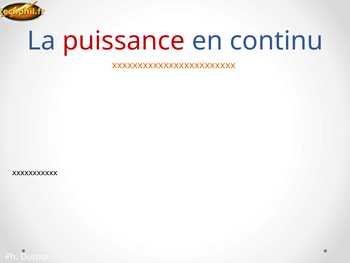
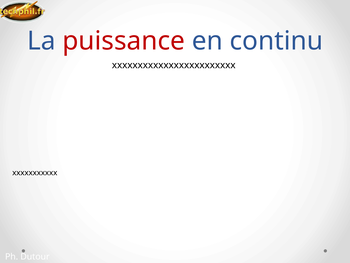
xxxxxxxxxxxxxxxxxxxxxxxx colour: orange -> black
